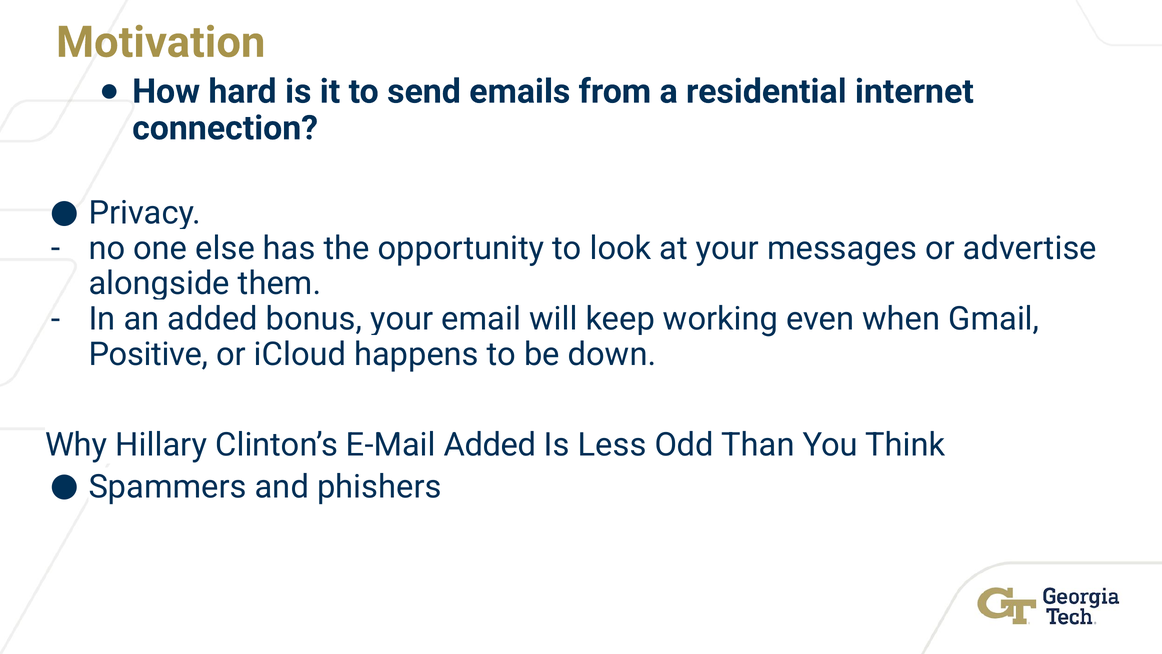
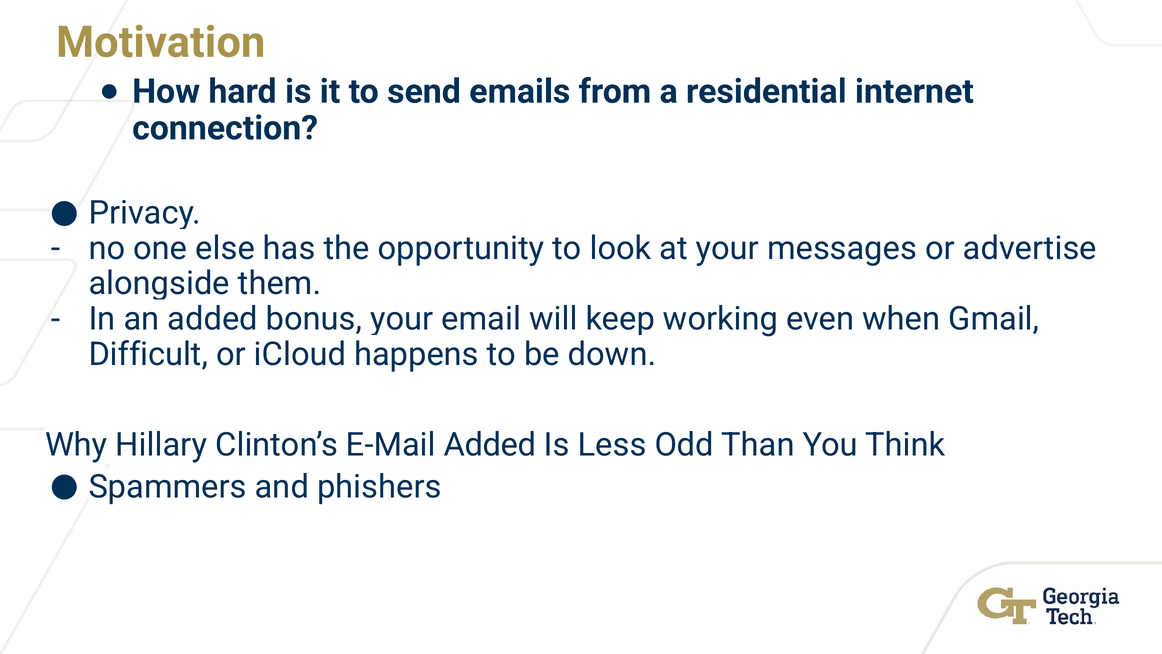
Positive: Positive -> Difficult
